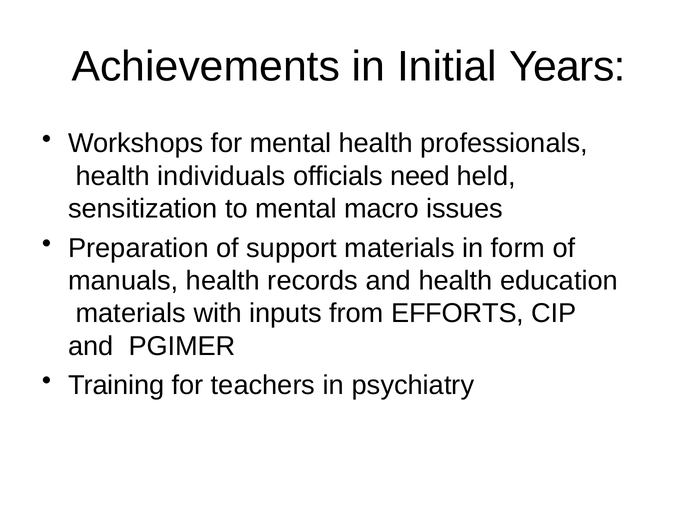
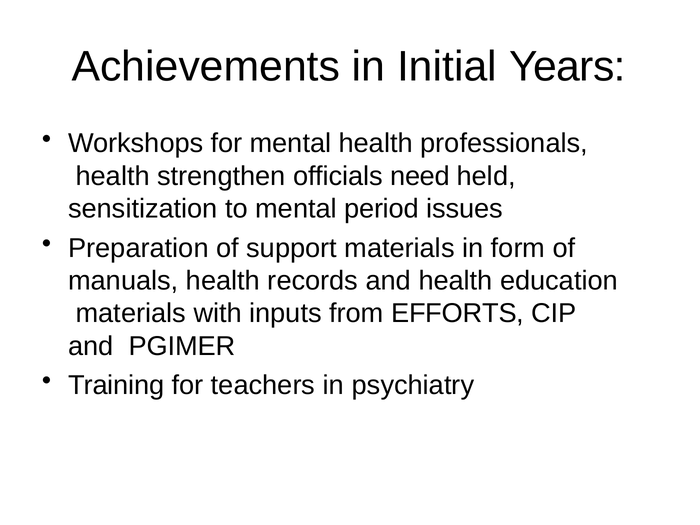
individuals: individuals -> strengthen
macro: macro -> period
